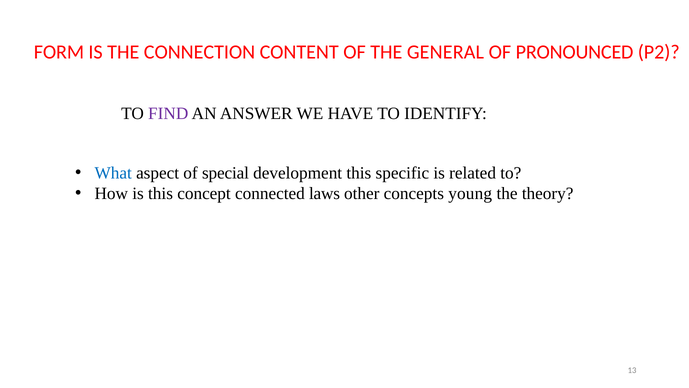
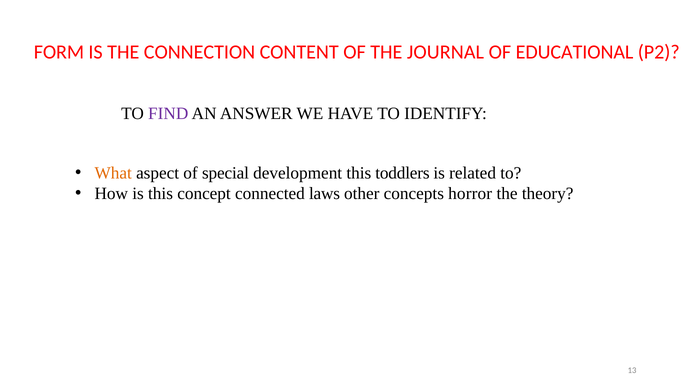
GENERAL: GENERAL -> JOURNAL
PRONOUNCED: PRONOUNCED -> EDUCATIONAL
What colour: blue -> orange
specific: specific -> toddlers
young: young -> horror
